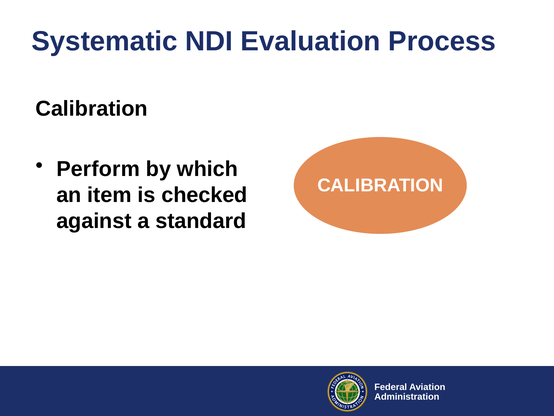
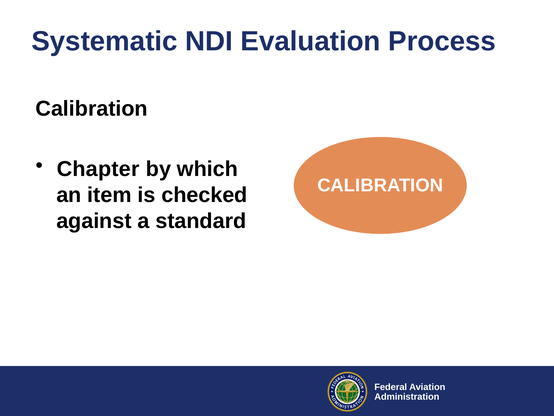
Perform: Perform -> Chapter
